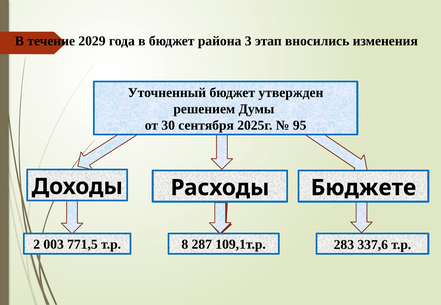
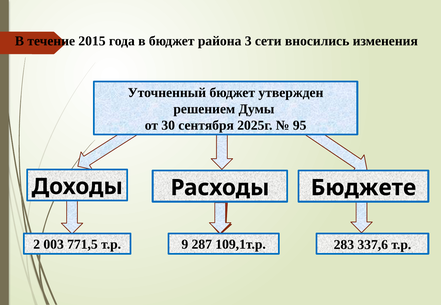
2029: 2029 -> 2015
этап: этап -> сети
8: 8 -> 9
